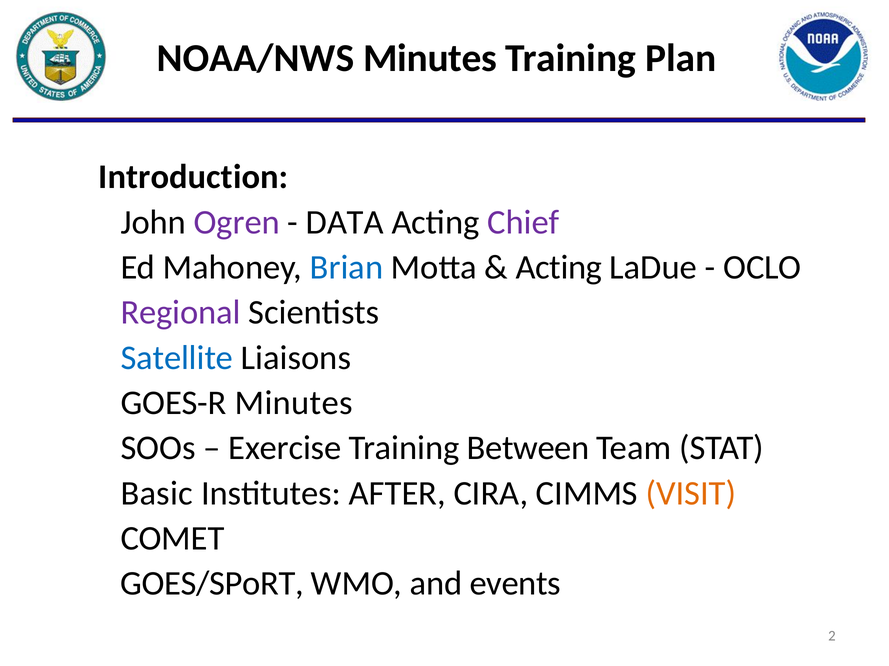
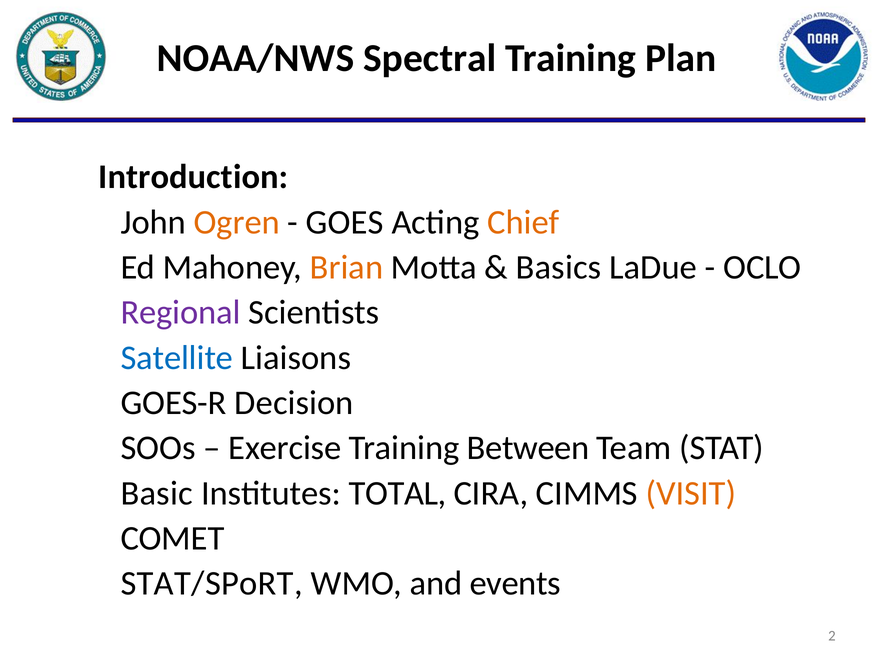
NOAA/NWS Minutes: Minutes -> Spectral
Ogren colour: purple -> orange
DATA: DATA -> GOES
Chief colour: purple -> orange
Brian colour: blue -> orange
Acting at (559, 268): Acting -> Basics
GOES-R Minutes: Minutes -> Decision
AFTER: AFTER -> TOTAL
GOES/SPoRT: GOES/SPoRT -> STAT/SPoRT
